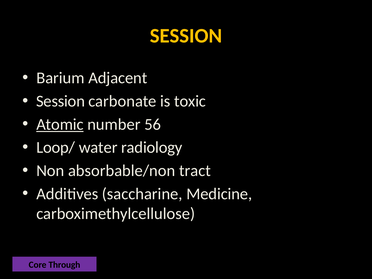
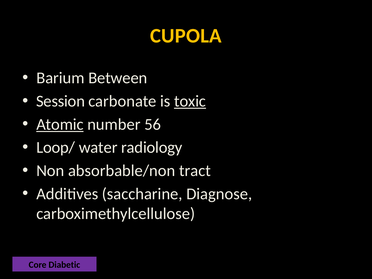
SESSION at (186, 36): SESSION -> CUPOLA
Adjacent: Adjacent -> Between
toxic underline: none -> present
Medicine: Medicine -> Diagnose
Through: Through -> Diabetic
